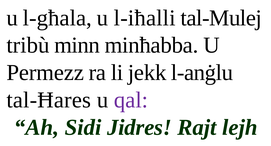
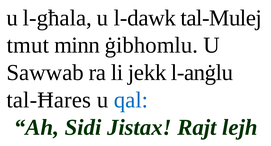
l-iħalli: l-iħalli -> l-dawk
tribù: tribù -> tmut
minħabba: minħabba -> ġibhomlu
Permezz: Permezz -> Sawwab
qal colour: purple -> blue
Jidres: Jidres -> Jistax
